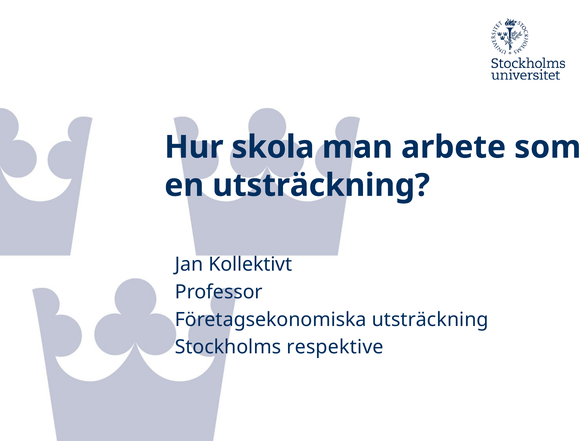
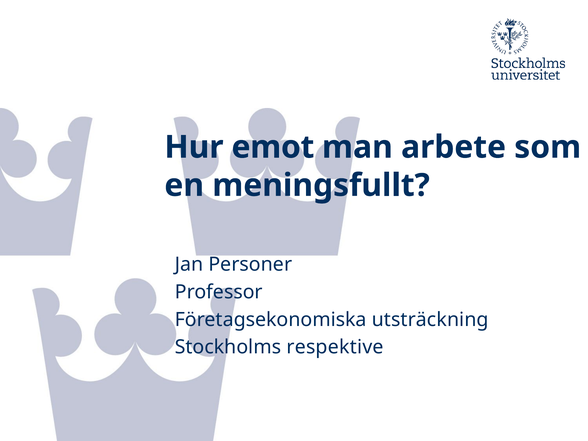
skola: skola -> emot
en utsträckning: utsträckning -> meningsfullt
Kollektivt: Kollektivt -> Personer
